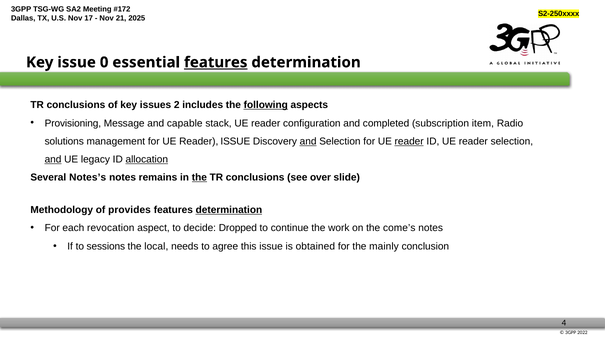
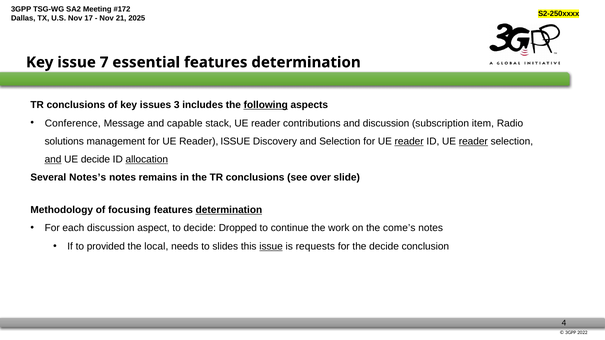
0: 0 -> 7
features at (216, 62) underline: present -> none
2: 2 -> 3
Provisioning: Provisioning -> Conference
configuration: configuration -> contributions
and completed: completed -> discussion
and at (308, 141) underline: present -> none
reader at (473, 141) underline: none -> present
UE legacy: legacy -> decide
the at (199, 178) underline: present -> none
provides: provides -> focusing
each revocation: revocation -> discussion
sessions: sessions -> provided
agree: agree -> slides
issue at (271, 247) underline: none -> present
obtained: obtained -> requests
the mainly: mainly -> decide
